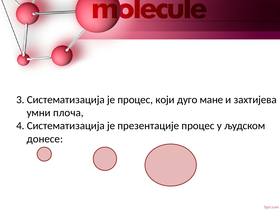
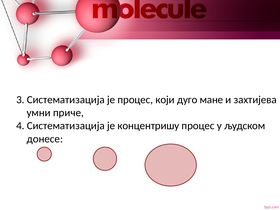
плоча: плоча -> приче
презентације: презентације -> концентришу
